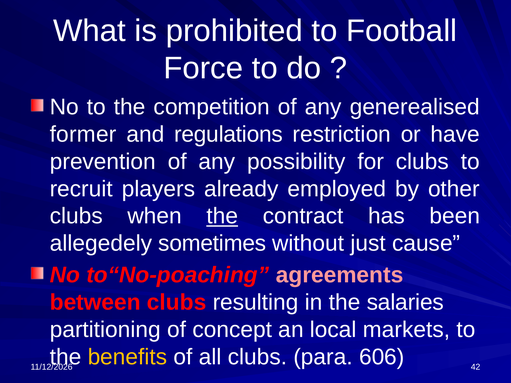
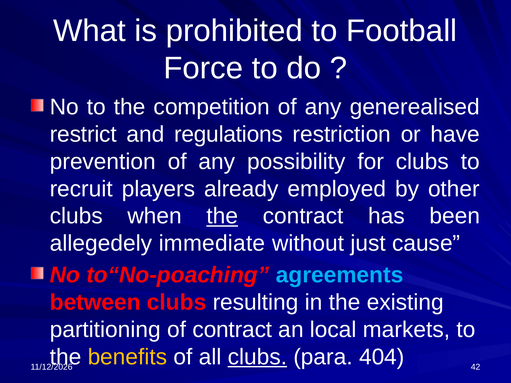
former: former -> restrict
sometimes: sometimes -> immediate
agreements colour: pink -> light blue
salaries: salaries -> existing
of concept: concept -> contract
clubs at (257, 357) underline: none -> present
606: 606 -> 404
